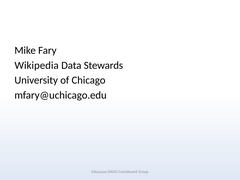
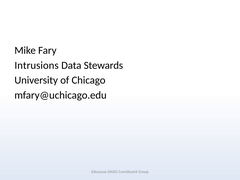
Wikipedia: Wikipedia -> Intrusions
